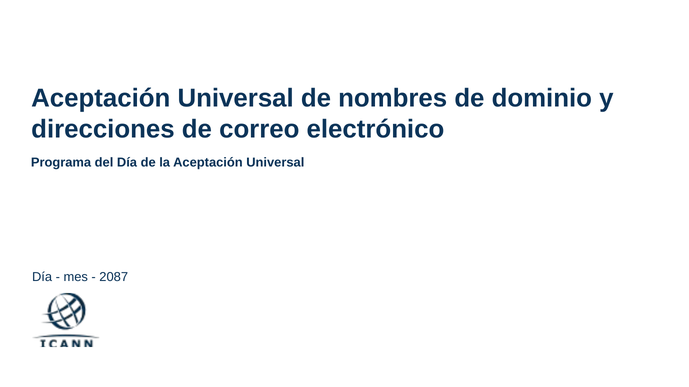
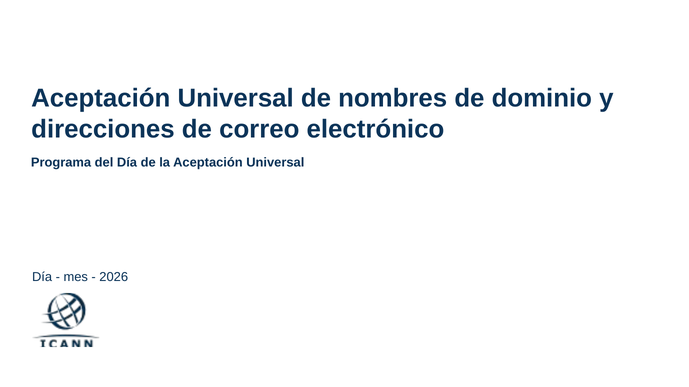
2087: 2087 -> 2026
